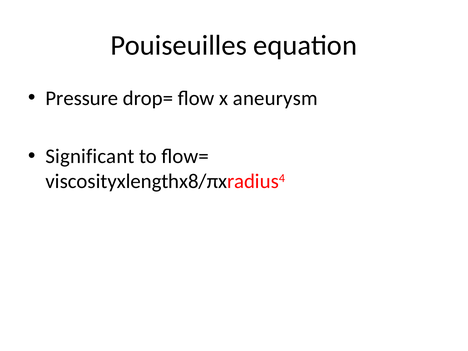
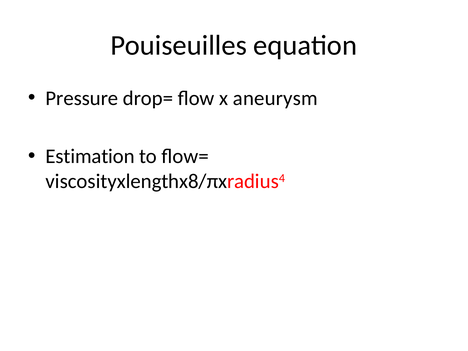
Significant: Significant -> Estimation
